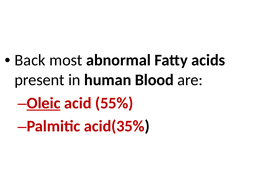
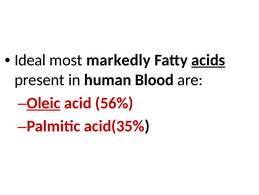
Back: Back -> Ideal
abnormal: abnormal -> markedly
acids underline: none -> present
55%: 55% -> 56%
